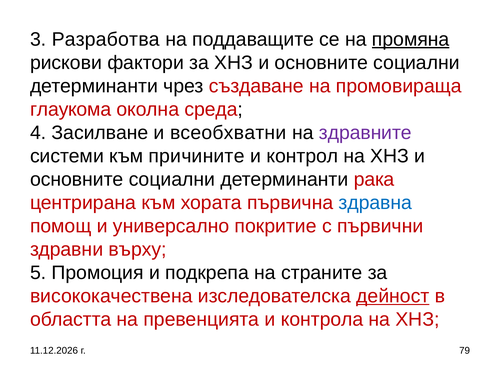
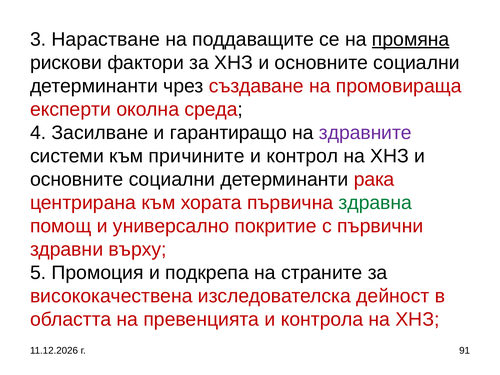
Разработва: Разработва -> Нарастване
глаукома: глаукома -> експерти
всеобхватни: всеобхватни -> гарантиращо
здравна colour: blue -> green
дейност underline: present -> none
79: 79 -> 91
